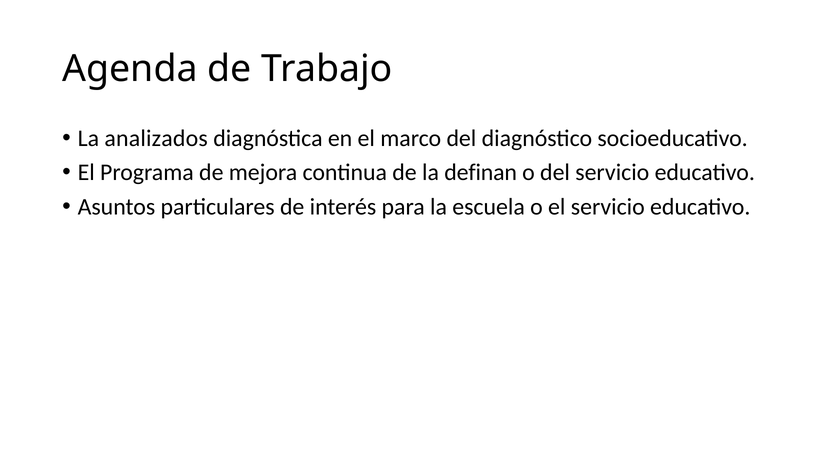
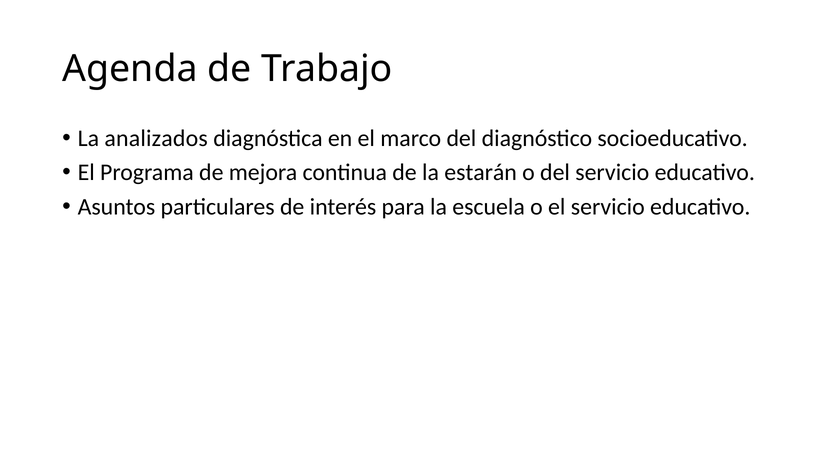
definan: definan -> estarán
